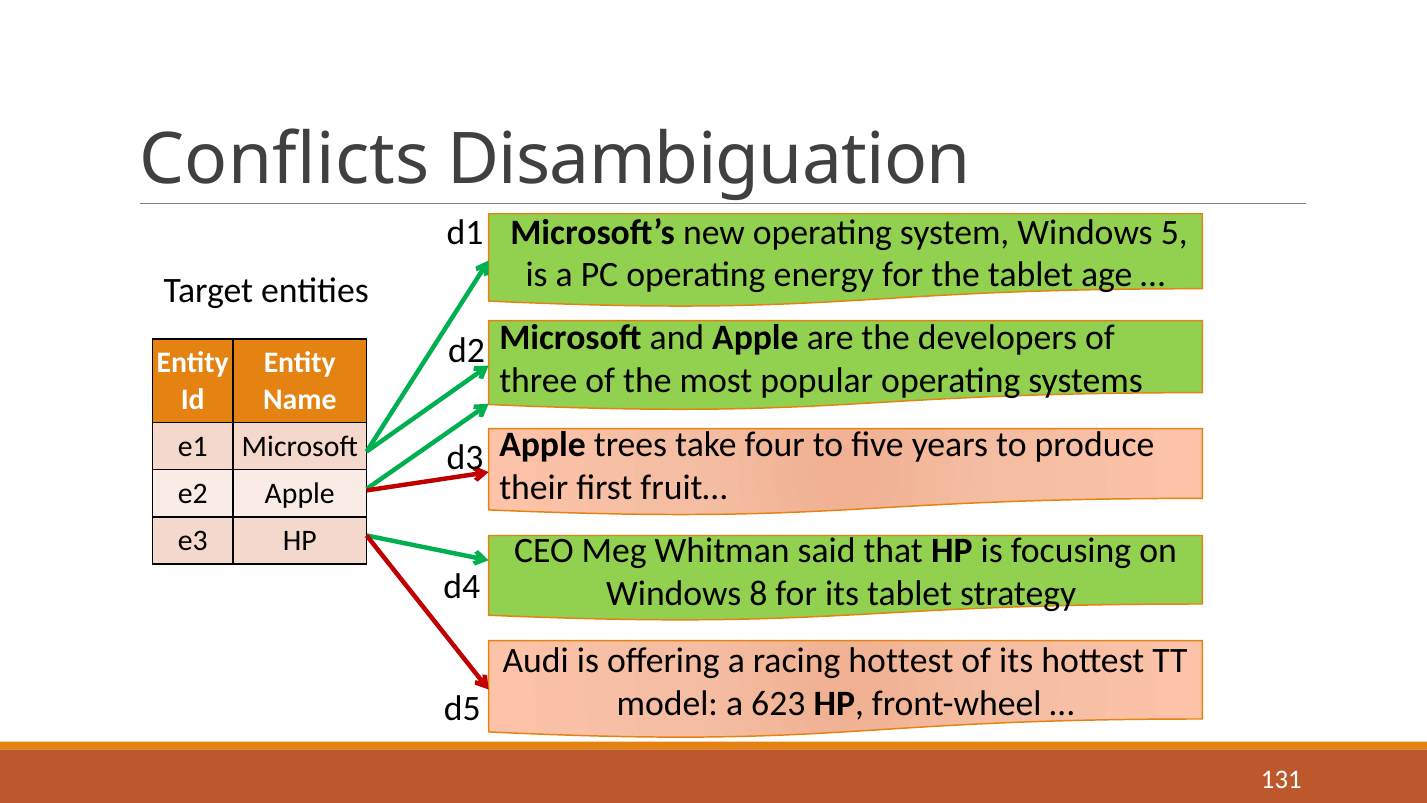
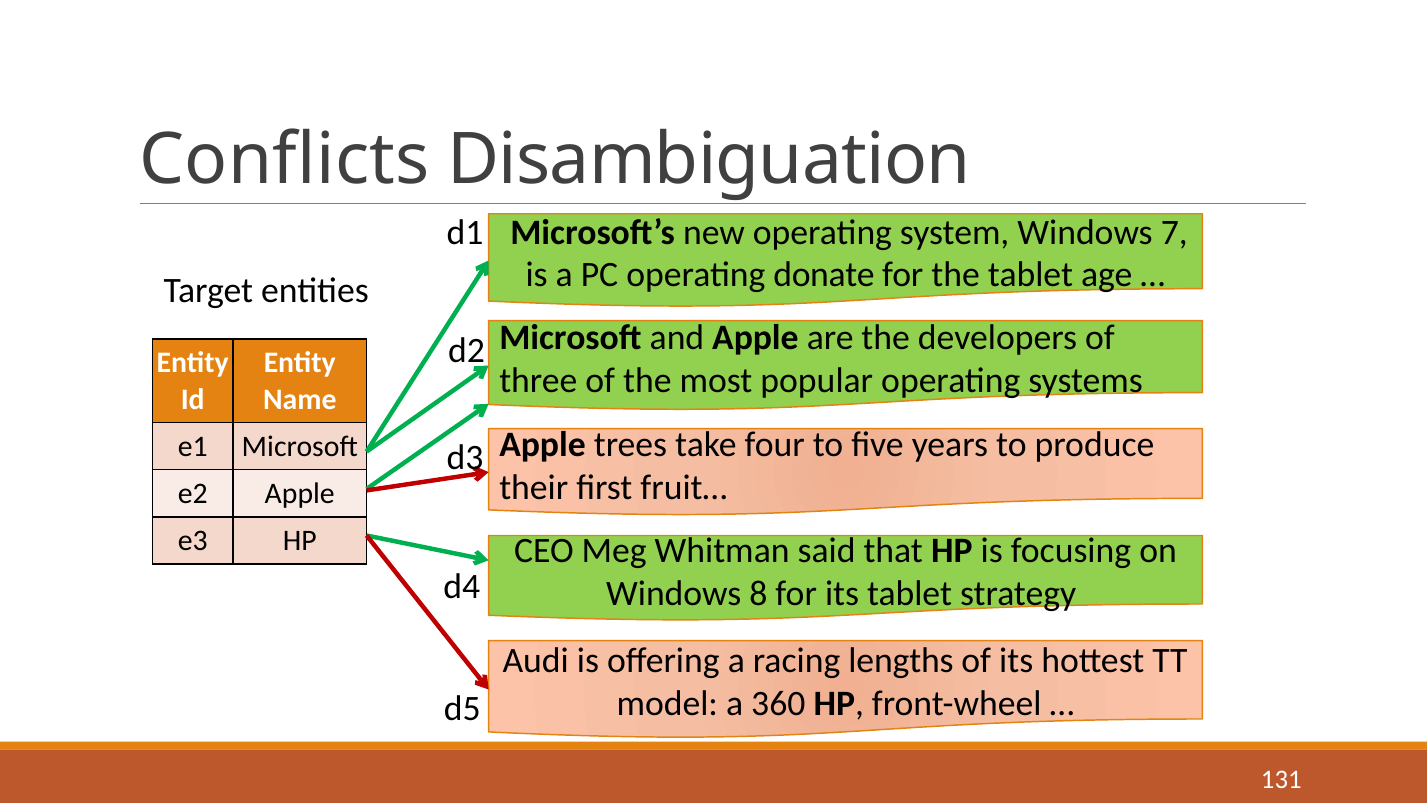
5: 5 -> 7
energy: energy -> donate
racing hottest: hottest -> lengths
623: 623 -> 360
